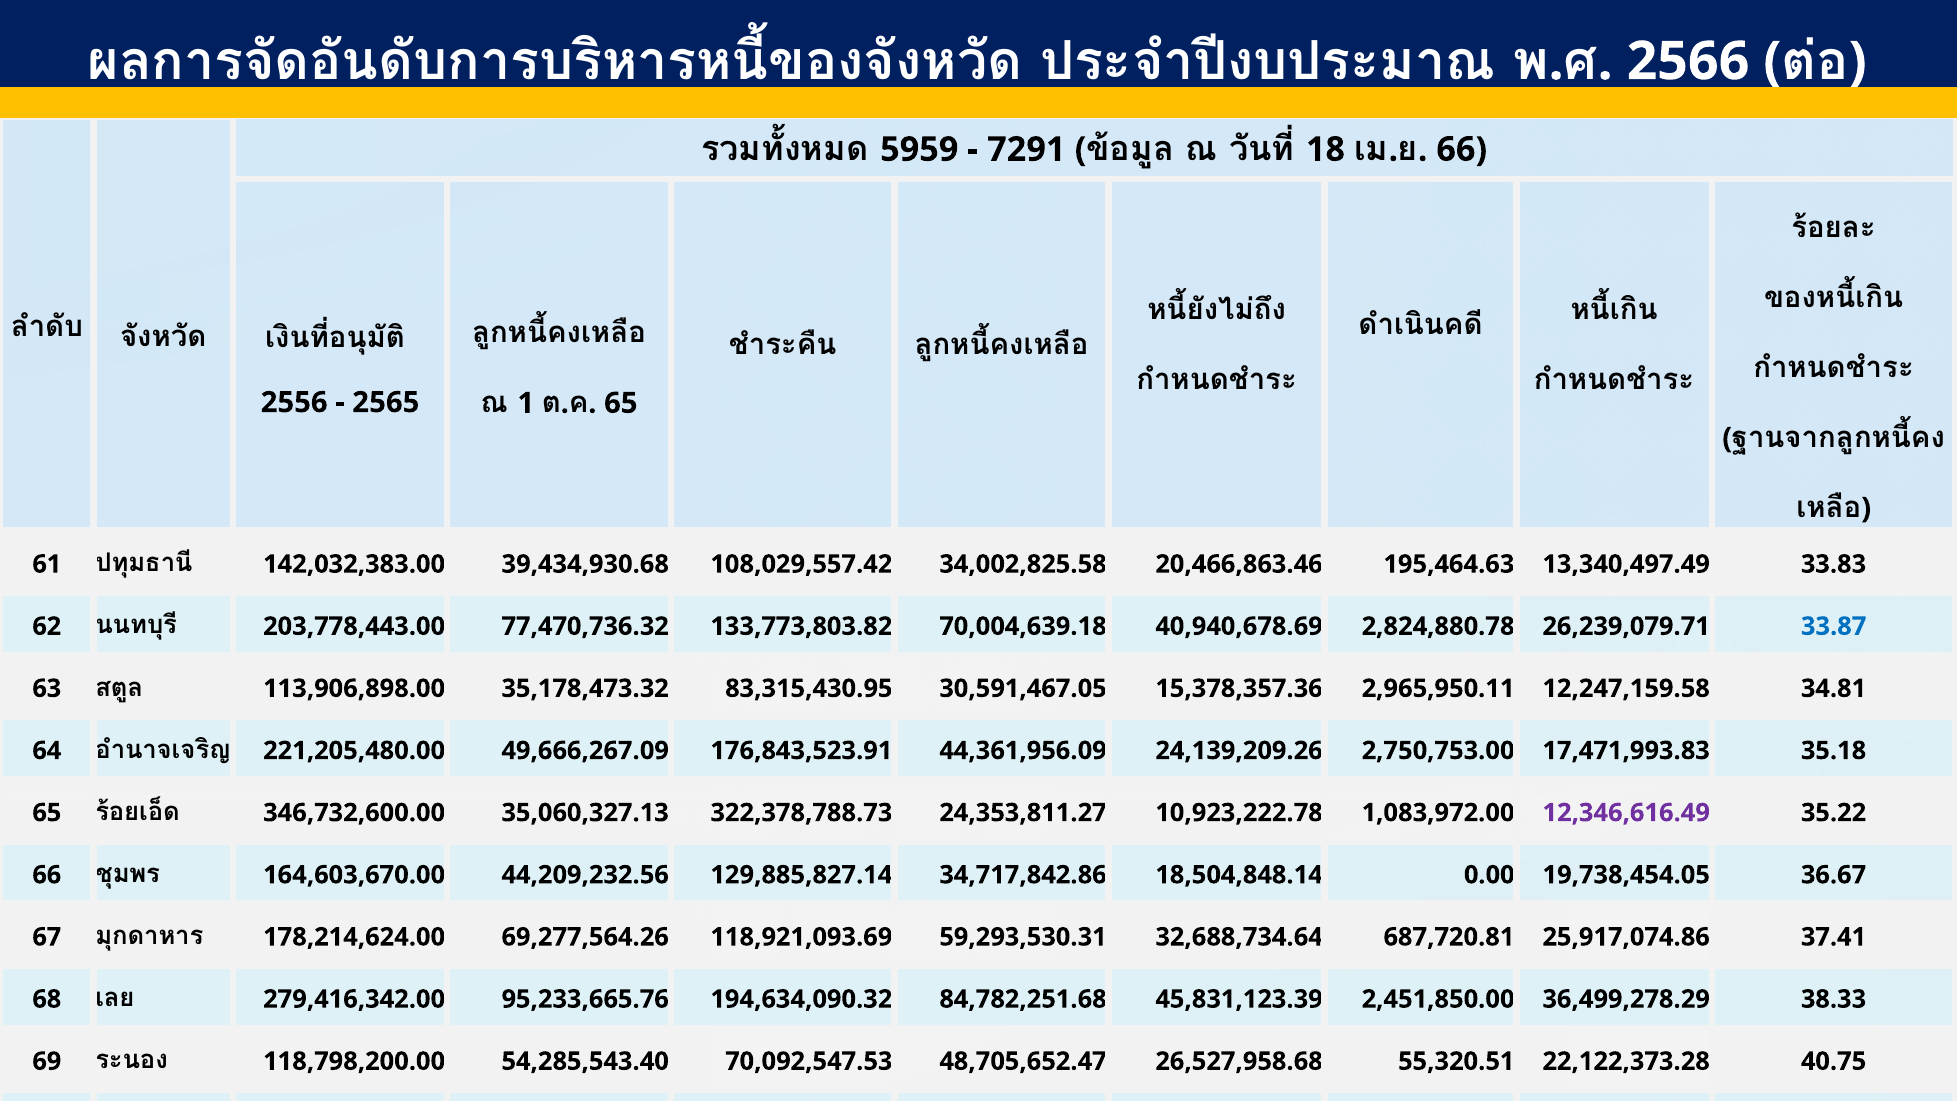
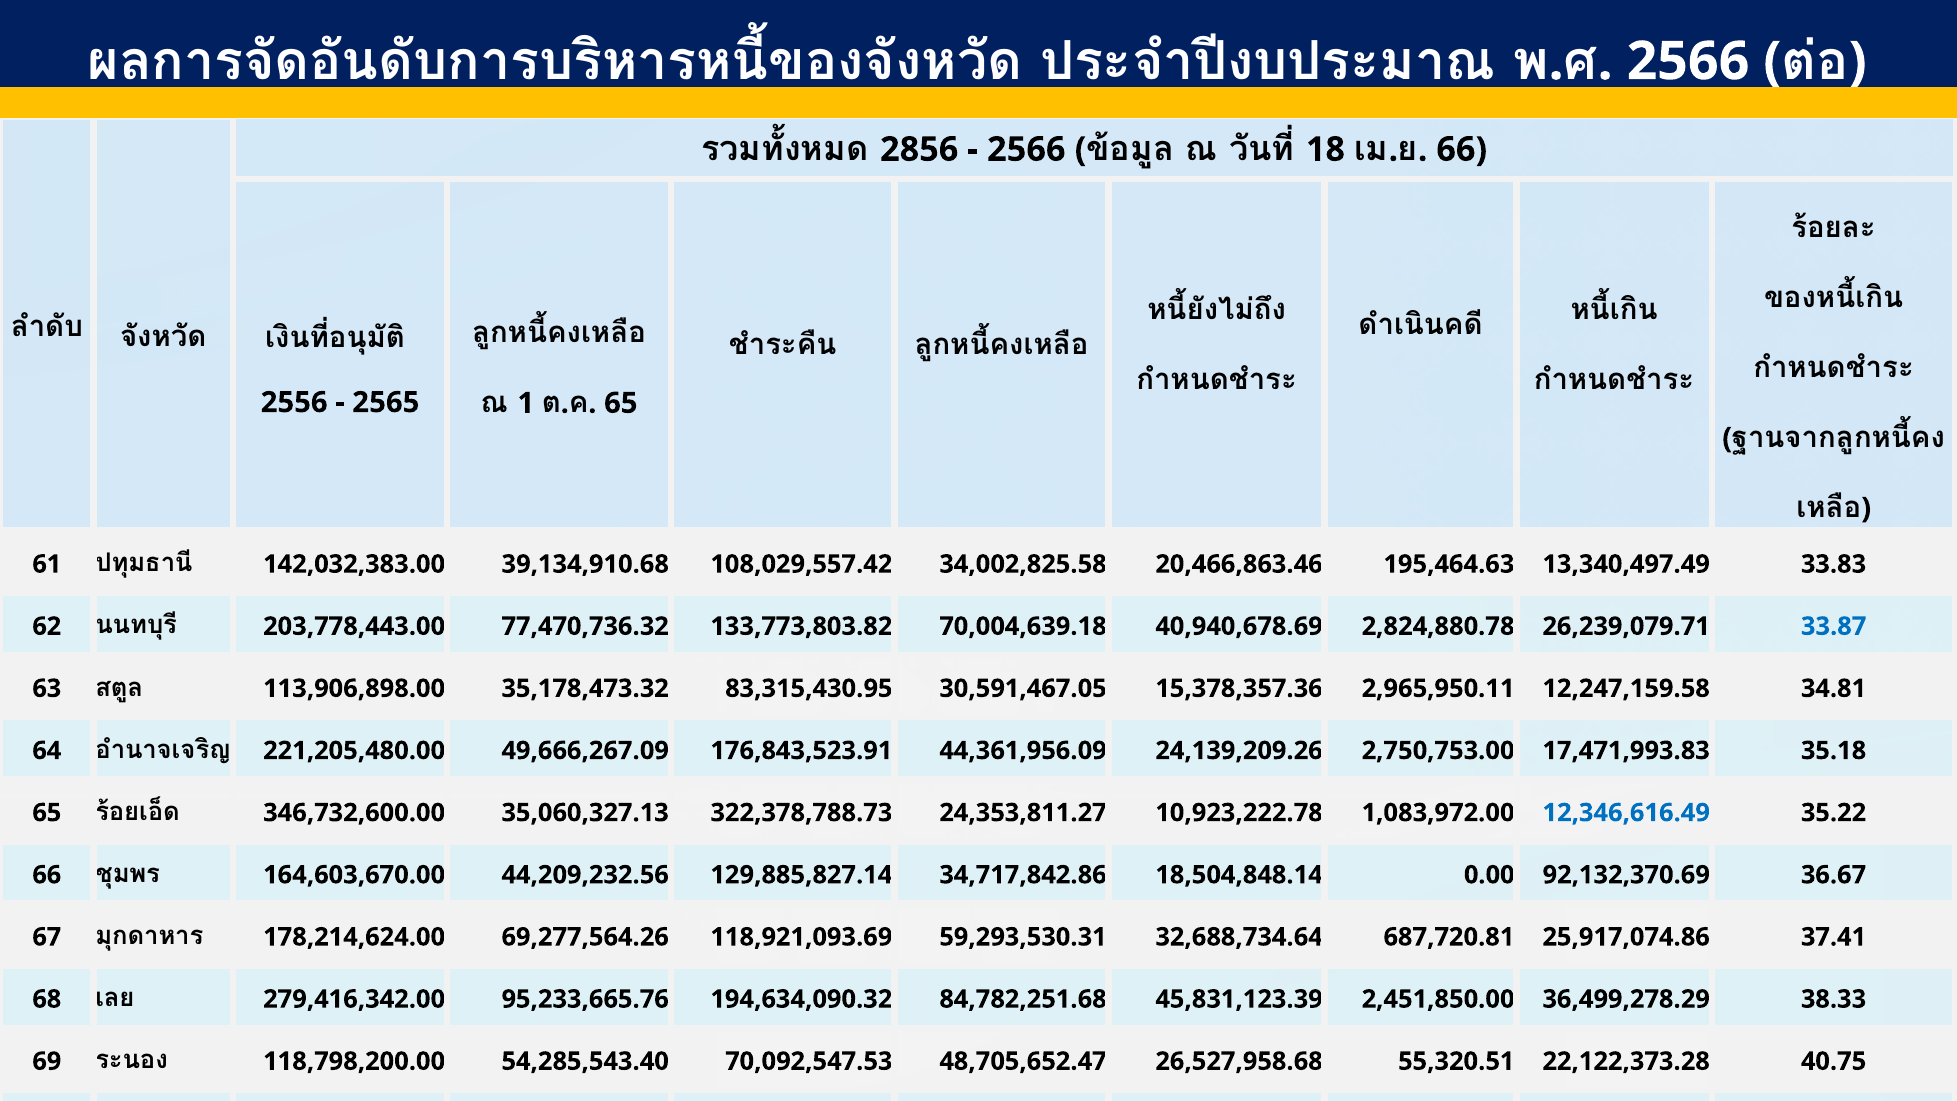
5959: 5959 -> 2856
7291 at (1026, 149): 7291 -> 2566
39,434,930.68: 39,434,930.68 -> 39,134,910.68
12,346,616.49 colour: purple -> blue
19,738,454.05: 19,738,454.05 -> 92,132,370.69
